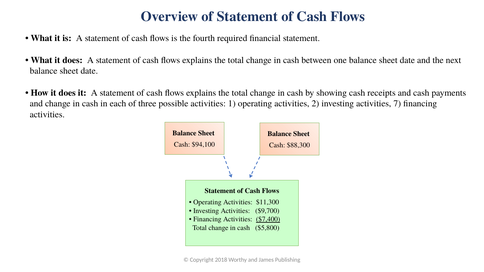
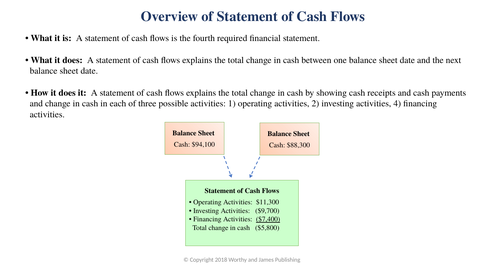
7: 7 -> 4
